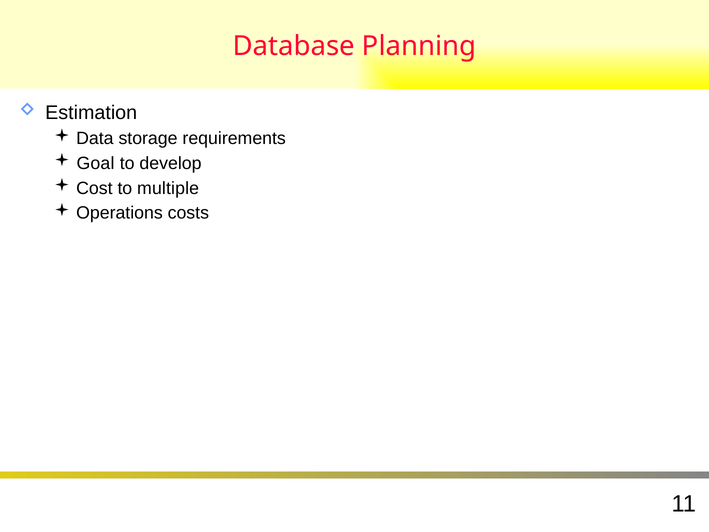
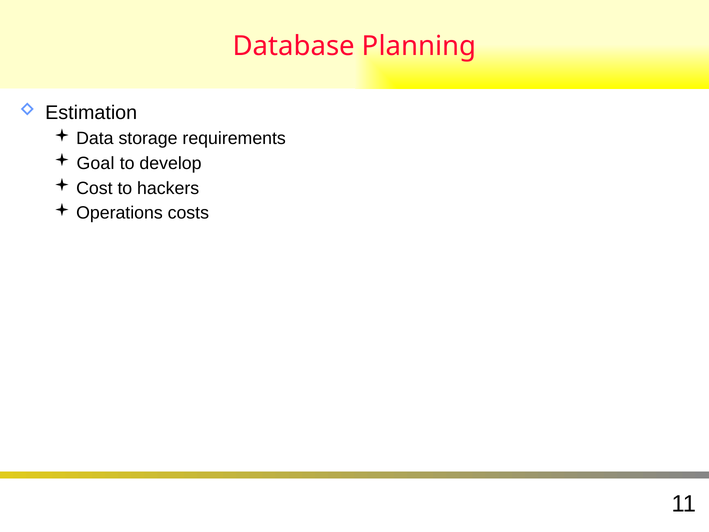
multiple: multiple -> hackers
